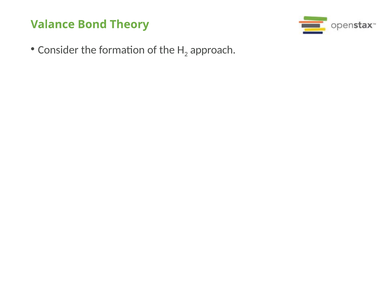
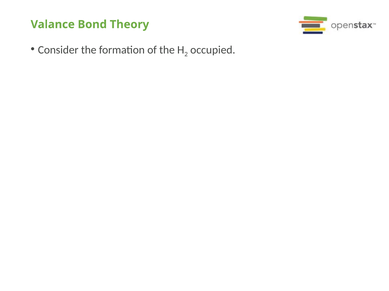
approach: approach -> occupied
